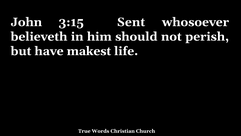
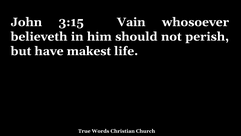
Sent: Sent -> Vain
